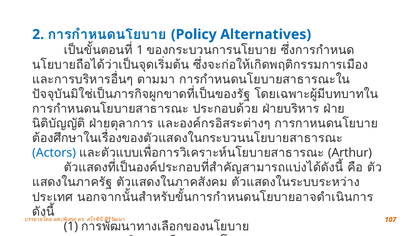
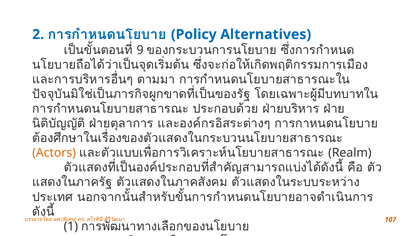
1 at (140, 50): 1 -> 9
Actors colour: blue -> orange
Arthur: Arthur -> Realm
